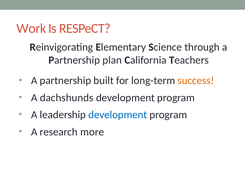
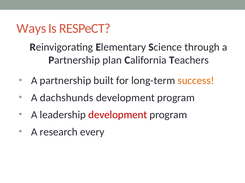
Work: Work -> Ways
development at (118, 115) colour: blue -> red
more: more -> every
